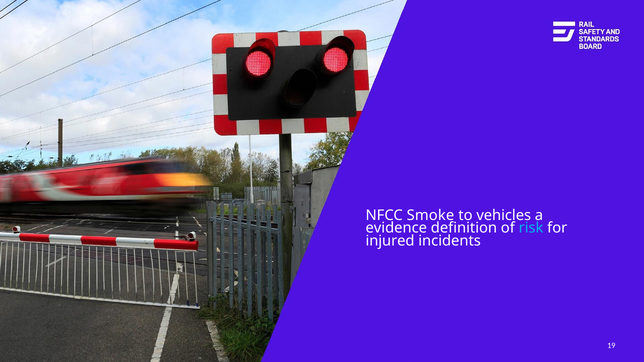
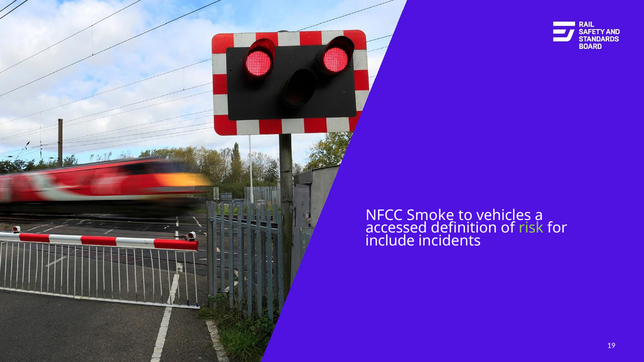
evidence: evidence -> accessed
risk colour: light blue -> light green
injured: injured -> include
